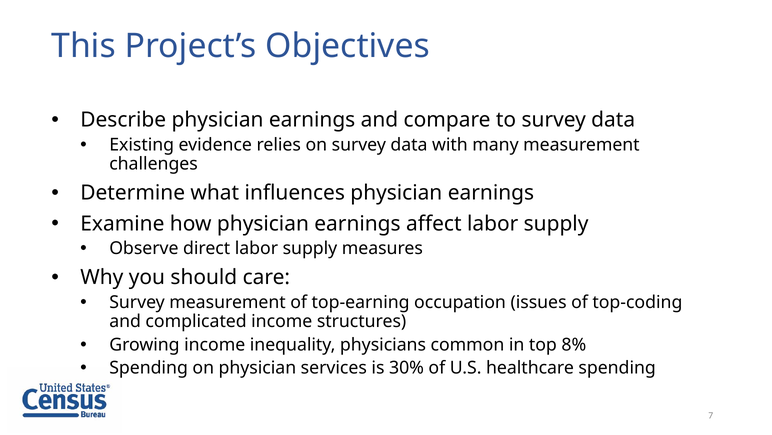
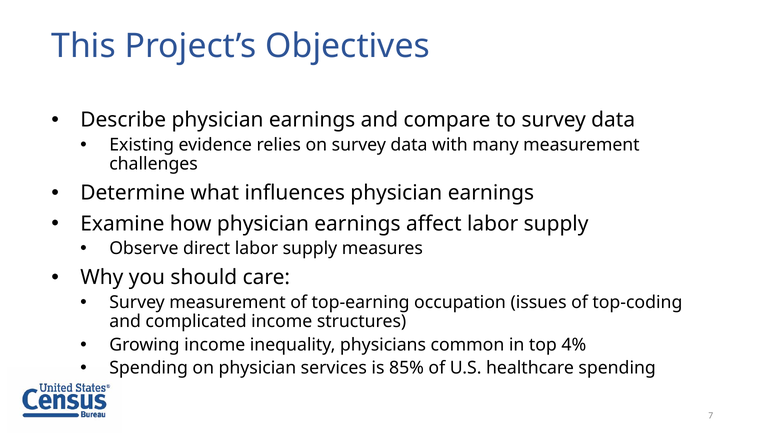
8%: 8% -> 4%
30%: 30% -> 85%
